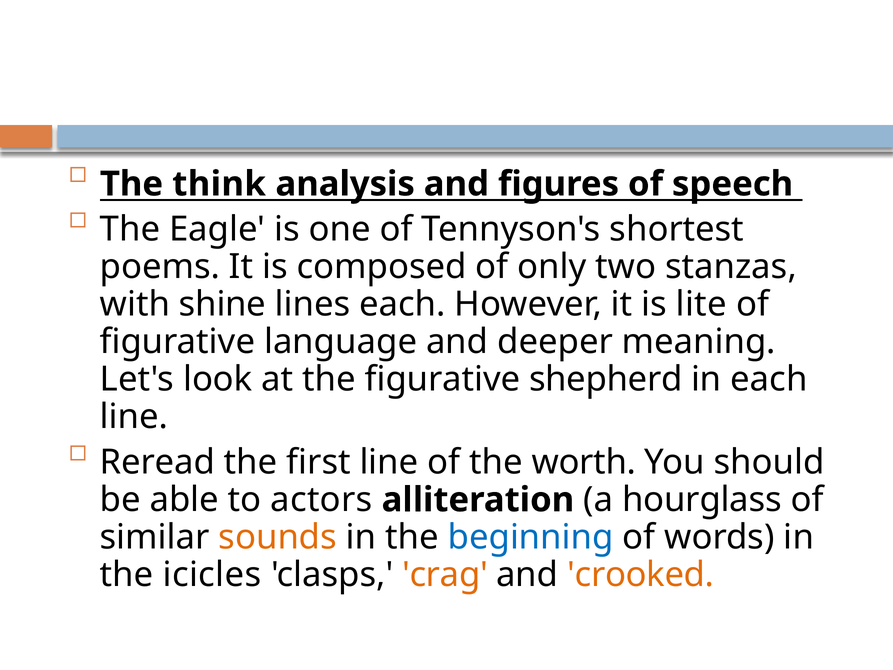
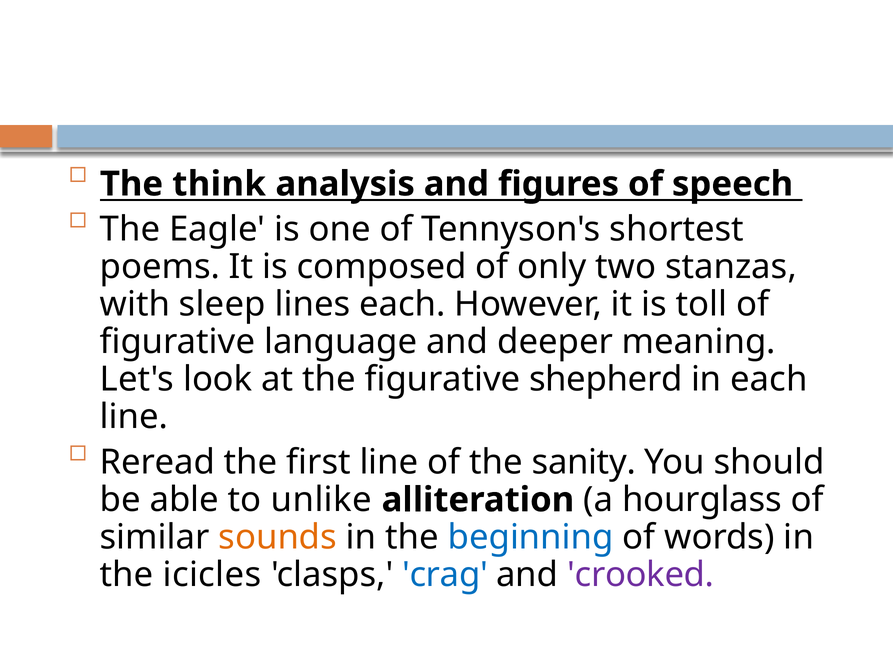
shine: shine -> sleep
lite: lite -> toll
worth: worth -> sanity
actors: actors -> unlike
crag colour: orange -> blue
crooked colour: orange -> purple
